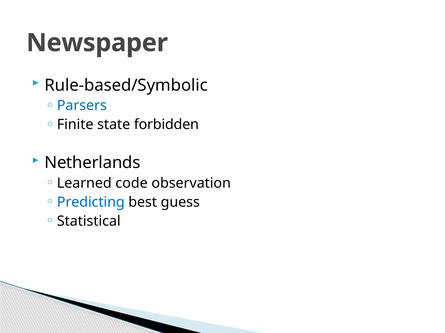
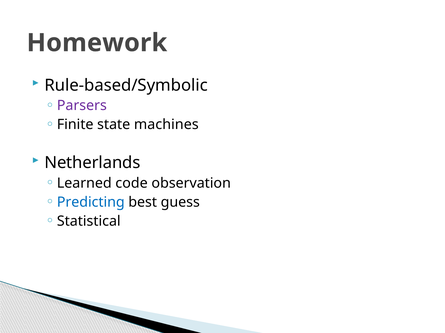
Newspaper: Newspaper -> Homework
Parsers colour: blue -> purple
forbidden: forbidden -> machines
